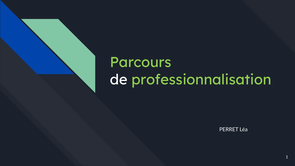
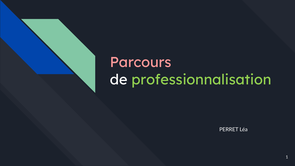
Parcours colour: light green -> pink
